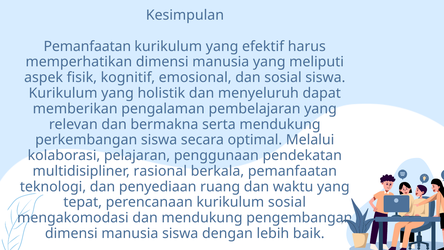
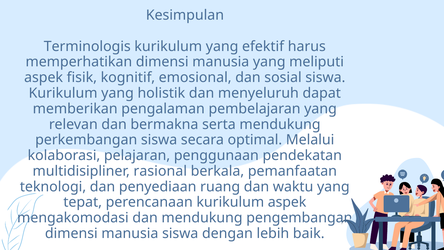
Pemanfaatan at (87, 46): Pemanfaatan -> Terminologis
kurikulum sosial: sosial -> aspek
